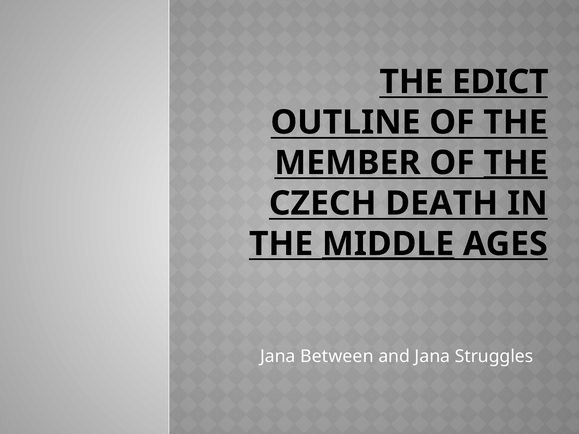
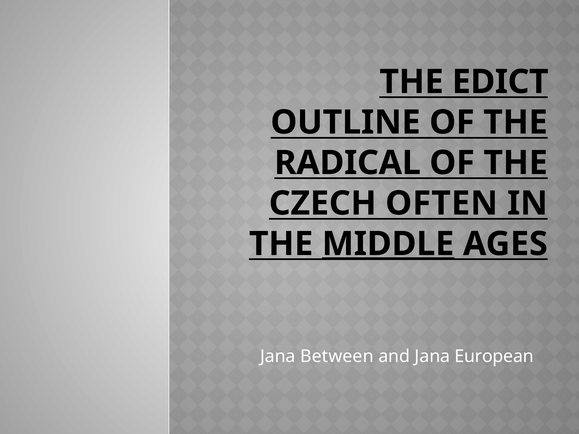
MEMBER: MEMBER -> RADICAL
THE at (516, 163) underline: present -> none
DEATH: DEATH -> OFTEN
Struggles: Struggles -> European
